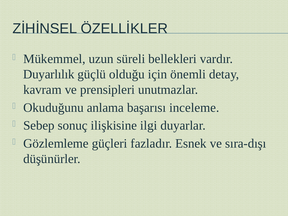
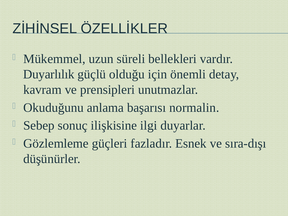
inceleme: inceleme -> normalin
